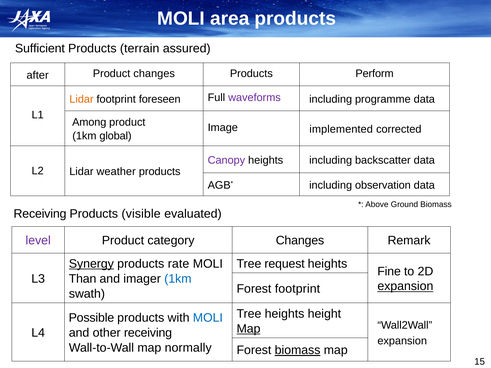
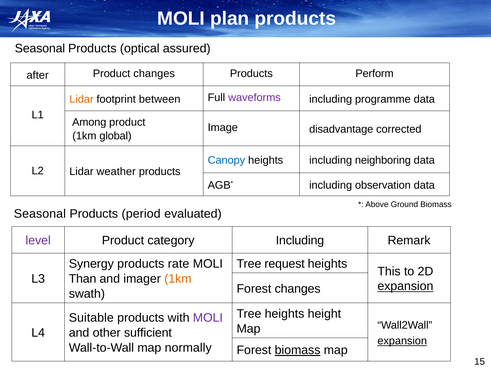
area: area -> plan
Sufficient at (40, 49): Sufficient -> Seasonal
terrain: terrain -> optical
foreseen: foreseen -> between
implemented: implemented -> disadvantage
Canopy colour: purple -> blue
backscatter: backscatter -> neighboring
Receiving at (40, 214): Receiving -> Seasonal
visible: visible -> period
category Changes: Changes -> Including
Synergy underline: present -> none
Fine: Fine -> This
1km at (178, 279) colour: blue -> orange
Forest footprint: footprint -> changes
Possible: Possible -> Suitable
MOLI at (208, 318) colour: blue -> purple
Map at (249, 329) underline: present -> none
other receiving: receiving -> sufficient
expansion at (402, 341) underline: none -> present
